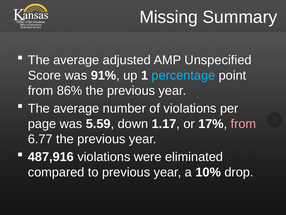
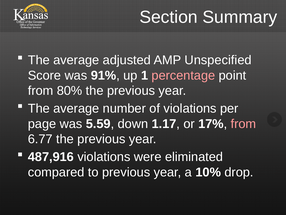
Missing: Missing -> Section
percentage colour: light blue -> pink
86%: 86% -> 80%
